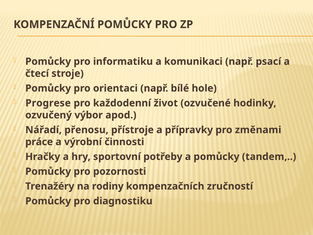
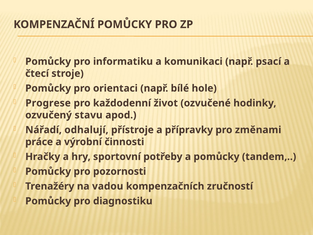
výbor: výbor -> stavu
přenosu: přenosu -> odhalují
rodiny: rodiny -> vadou
